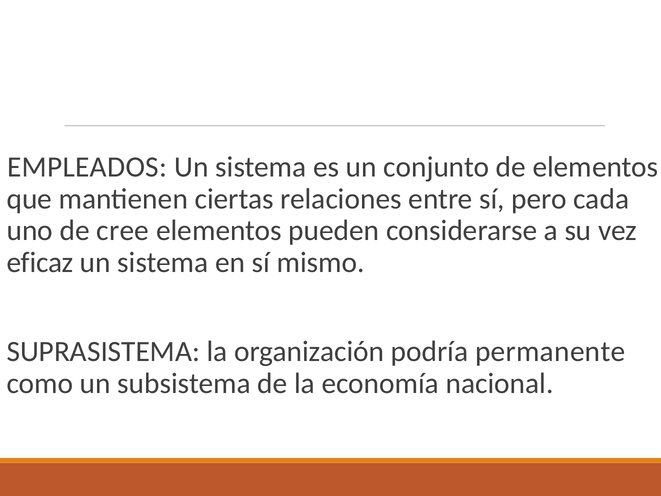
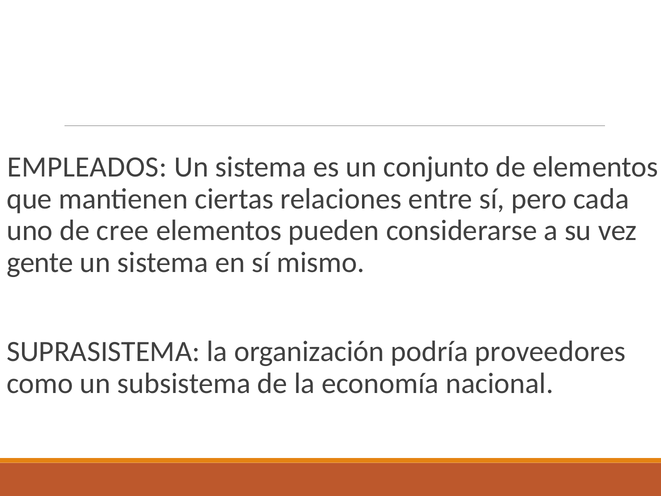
eficaz: eficaz -> gente
permanente: permanente -> proveedores
